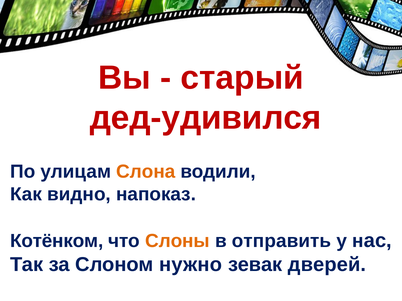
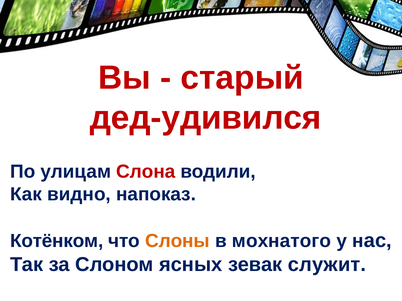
Слона colour: orange -> red
отправить: отправить -> мохнатого
нужно: нужно -> ясных
дверей: дверей -> служит
